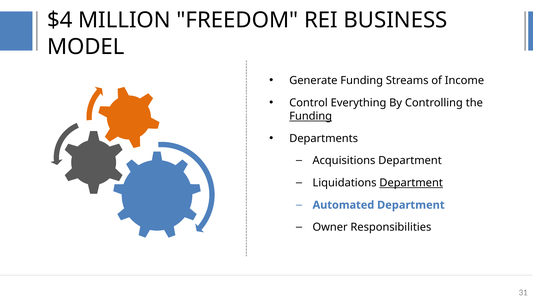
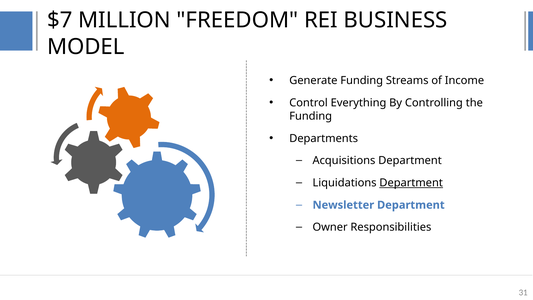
$4: $4 -> $7
Funding at (311, 116) underline: present -> none
Automated: Automated -> Newsletter
